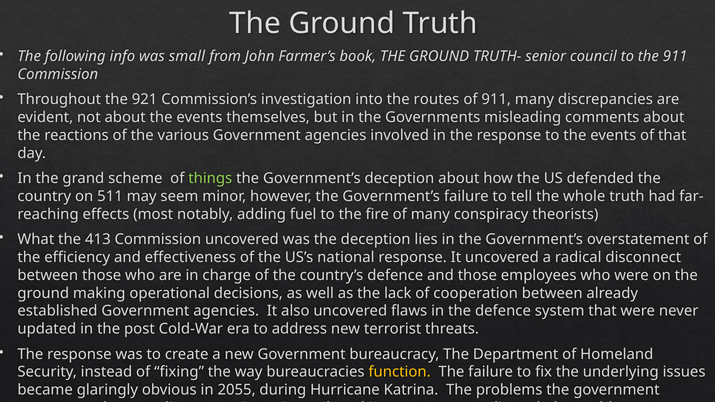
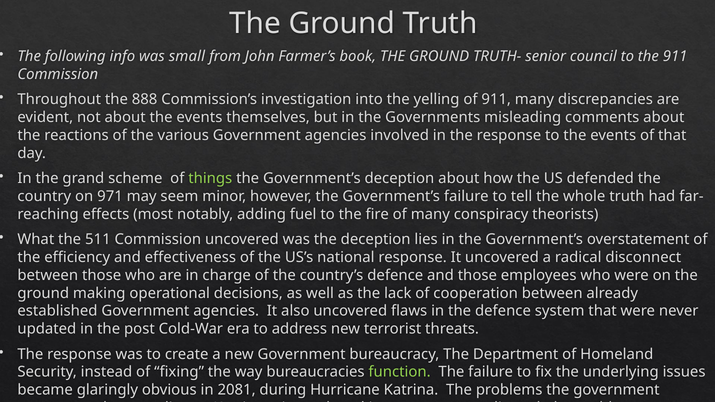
921: 921 -> 888
routes: routes -> yelling
511: 511 -> 971
413: 413 -> 511
function colour: yellow -> light green
2055: 2055 -> 2081
